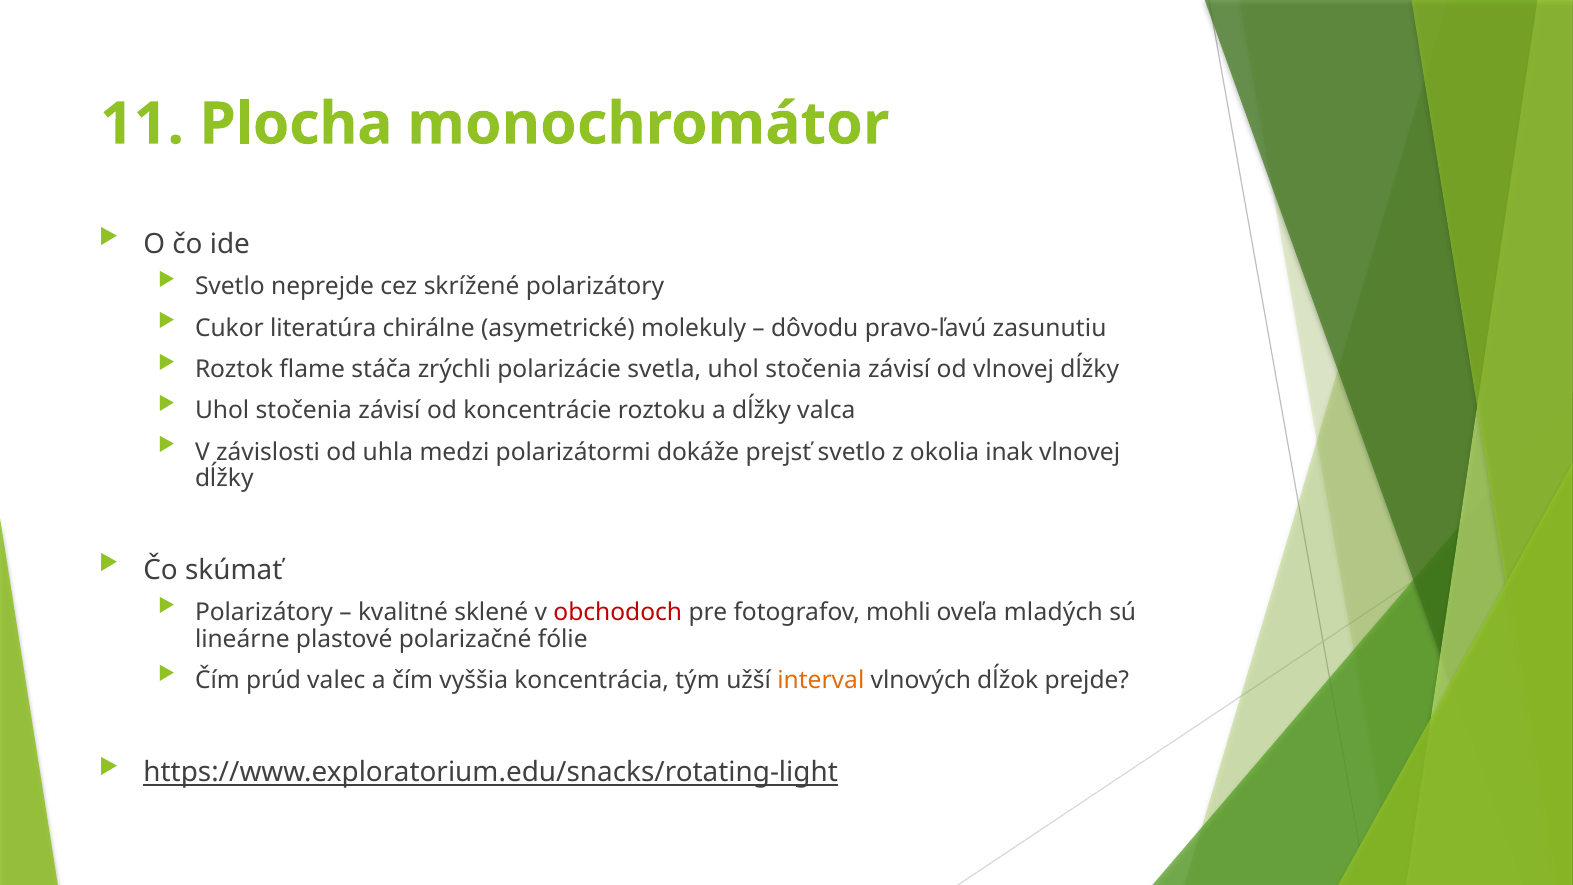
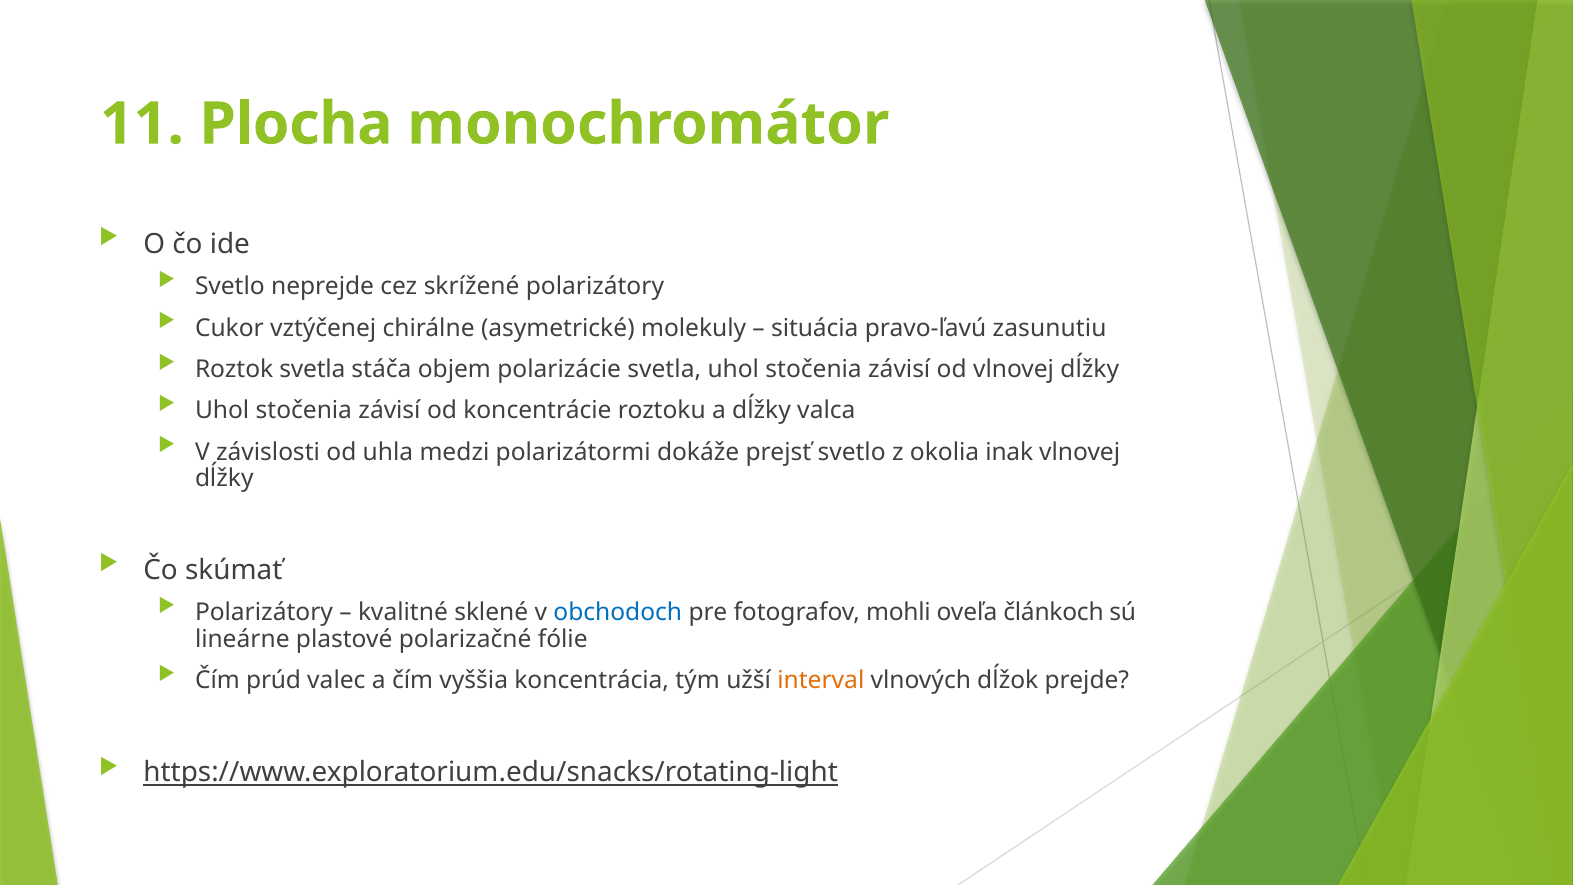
literatúra: literatúra -> vztýčenej
dôvodu: dôvodu -> situácia
Roztok flame: flame -> svetla
zrýchli: zrýchli -> objem
obchodoch colour: red -> blue
mladých: mladých -> článkoch
